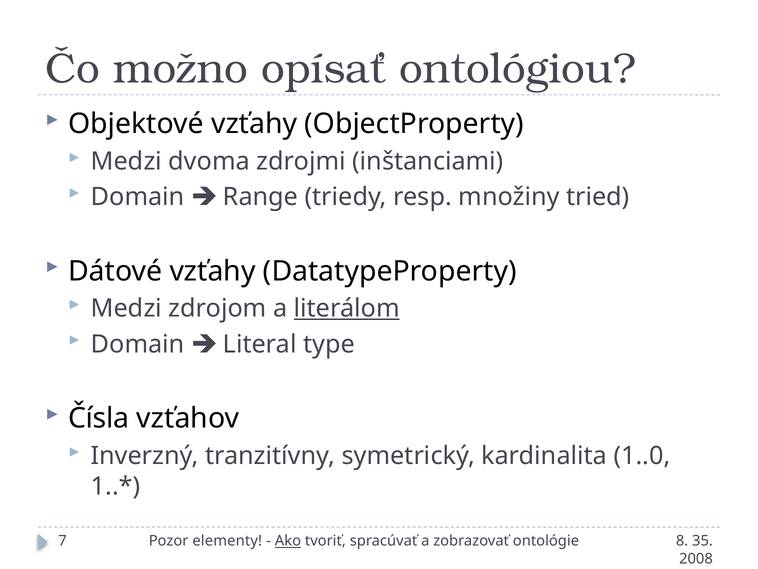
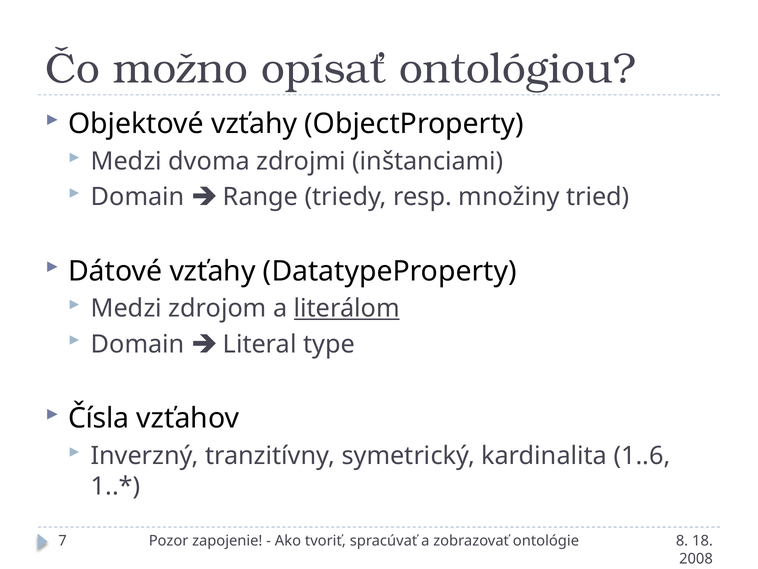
1..0: 1..0 -> 1..6
elementy: elementy -> zapojenie
Ako underline: present -> none
35: 35 -> 18
